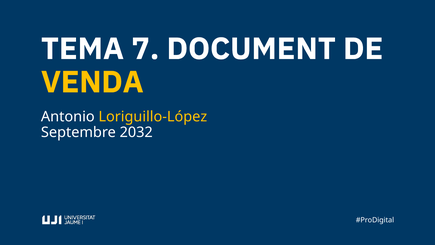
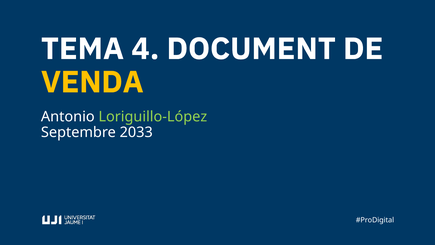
7: 7 -> 4
Loriguillo-López colour: yellow -> light green
2032: 2032 -> 2033
